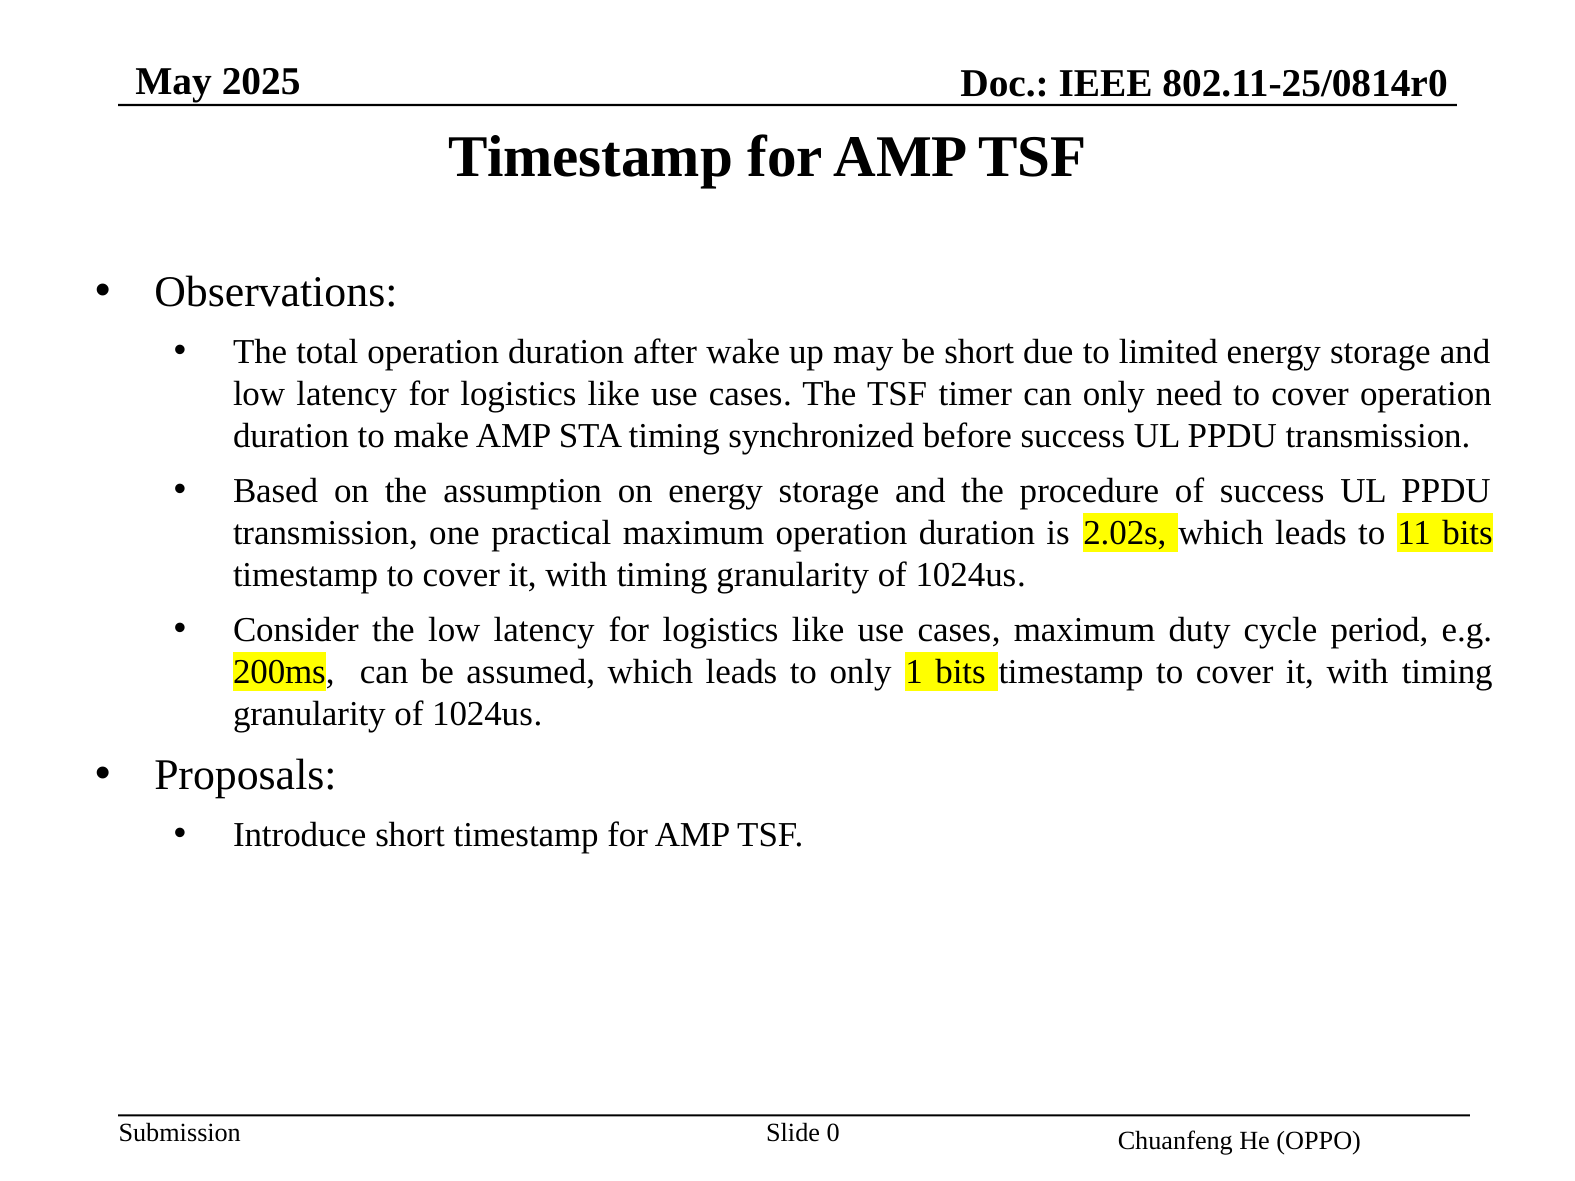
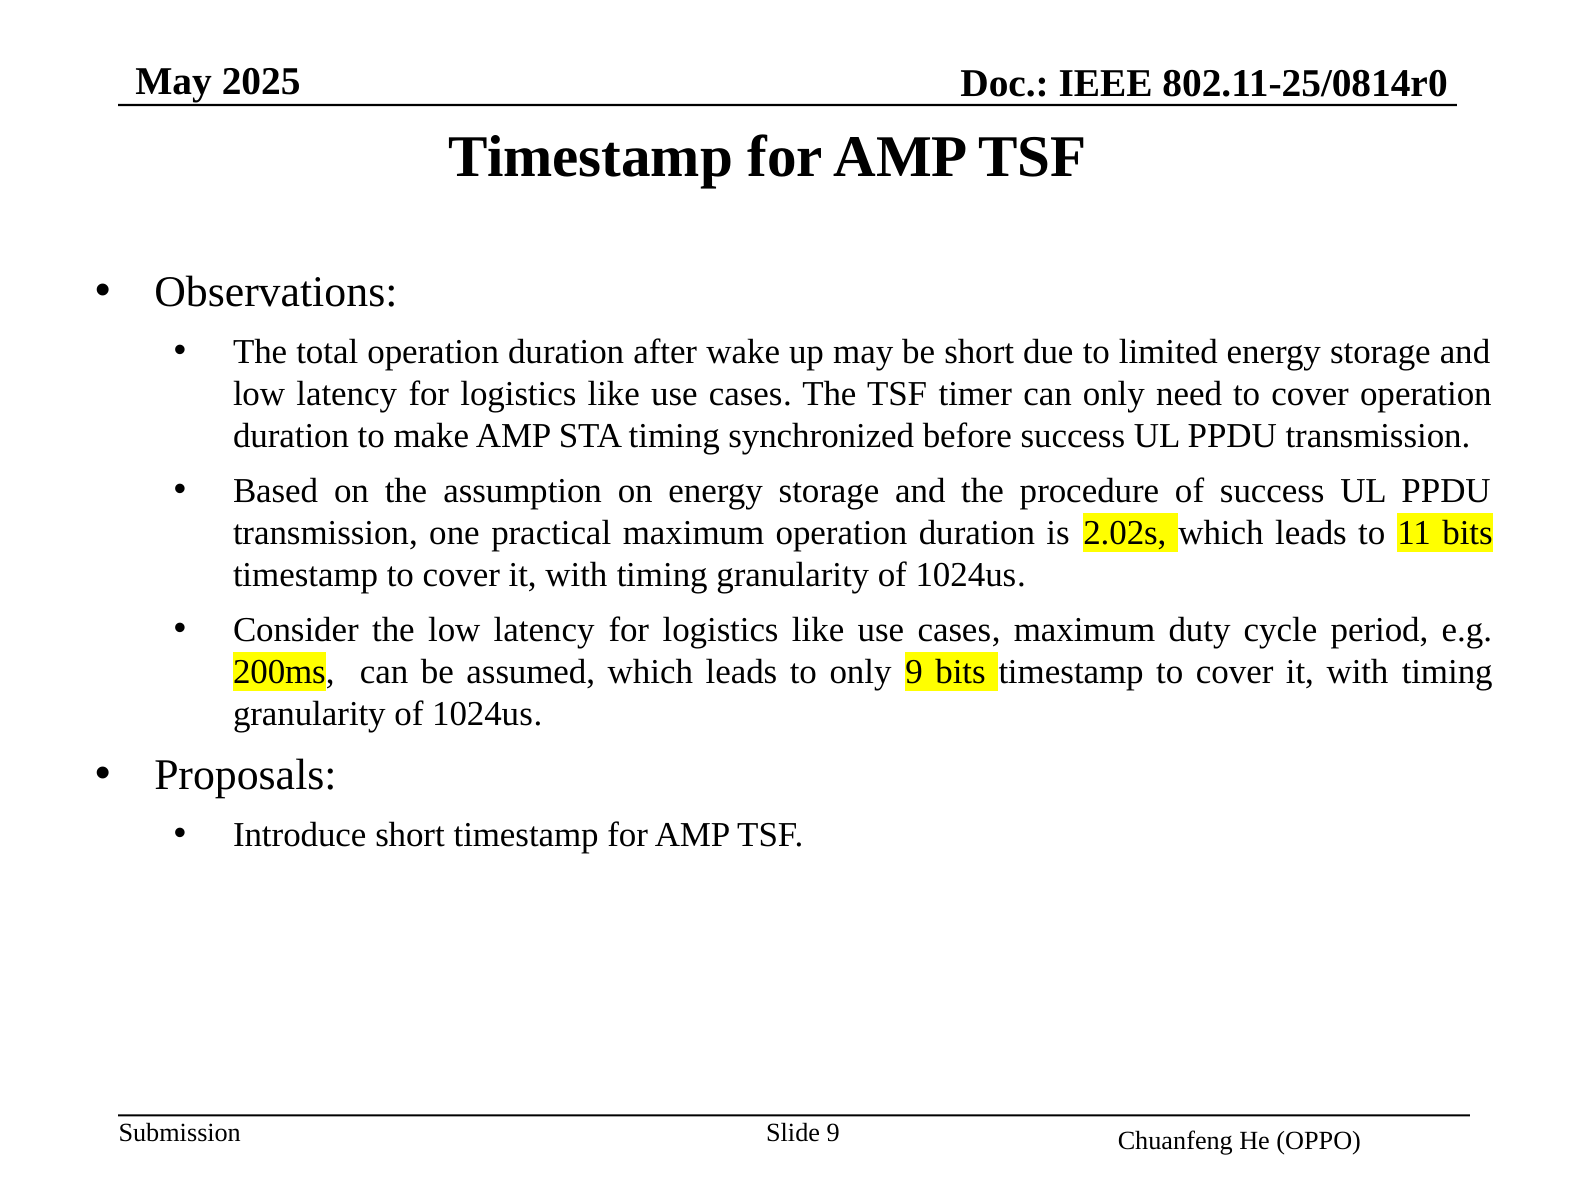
only 1: 1 -> 9
Slide 0: 0 -> 9
